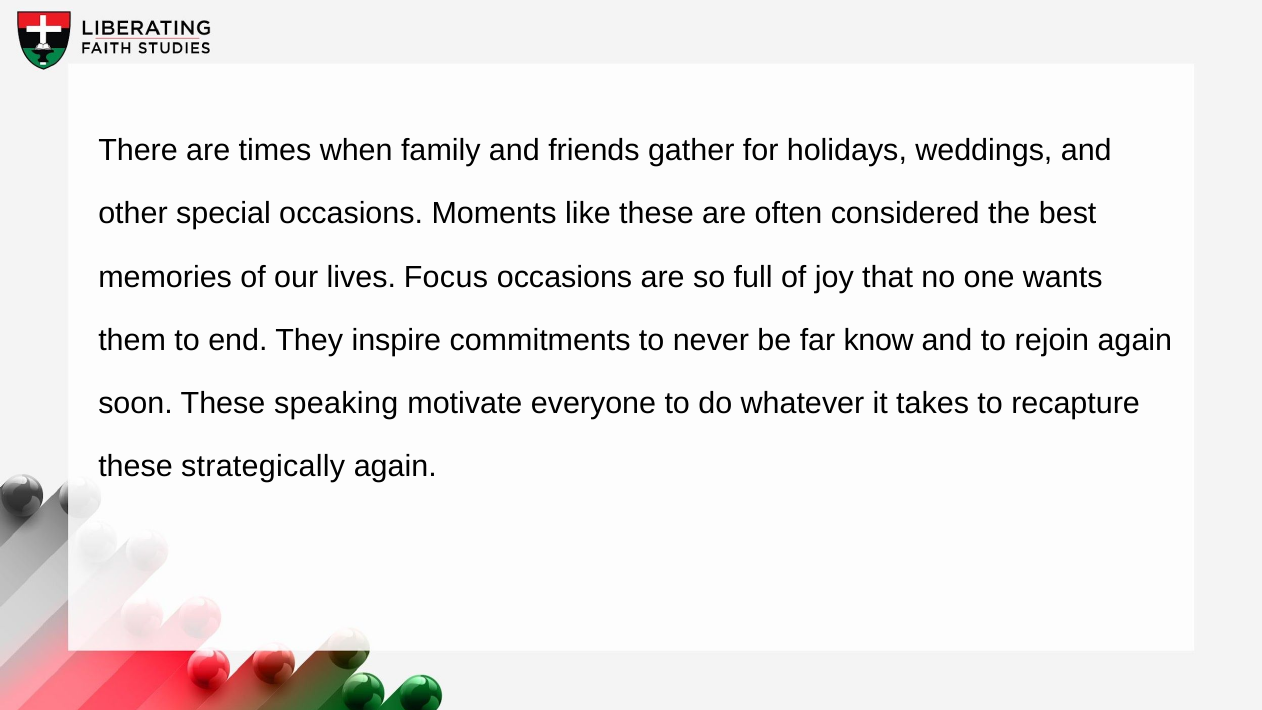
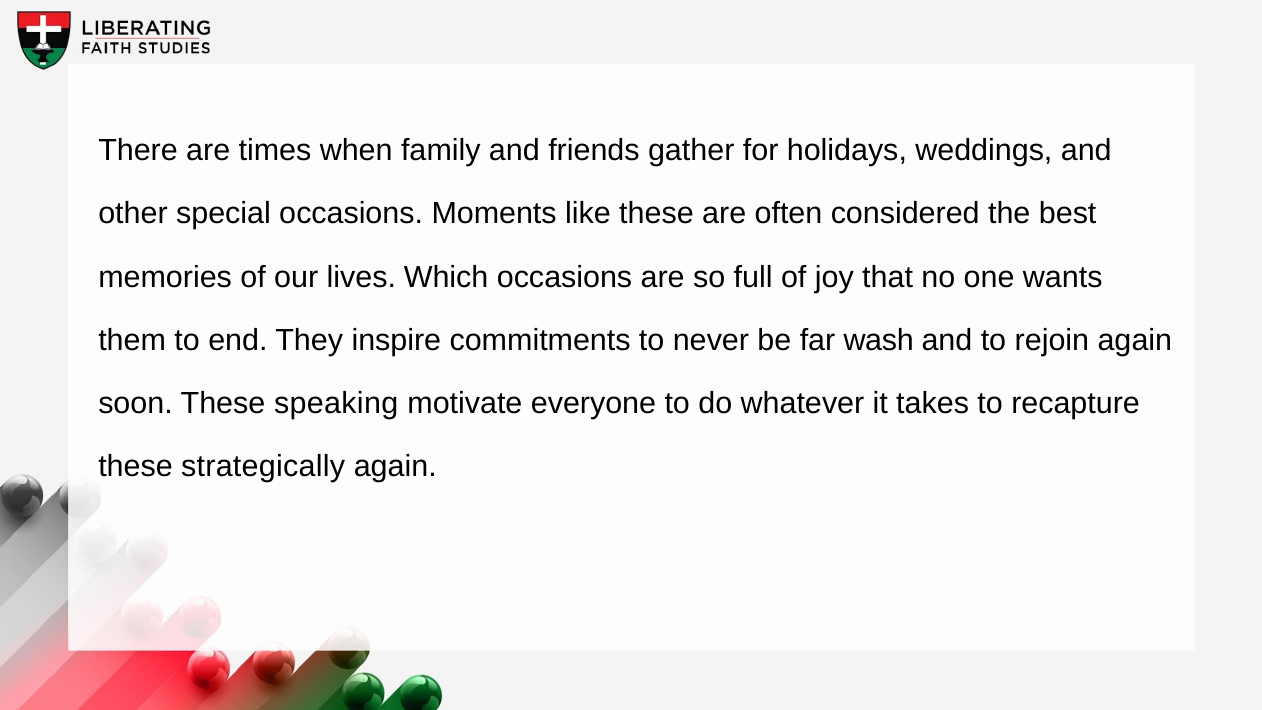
Focus: Focus -> Which
know: know -> wash
